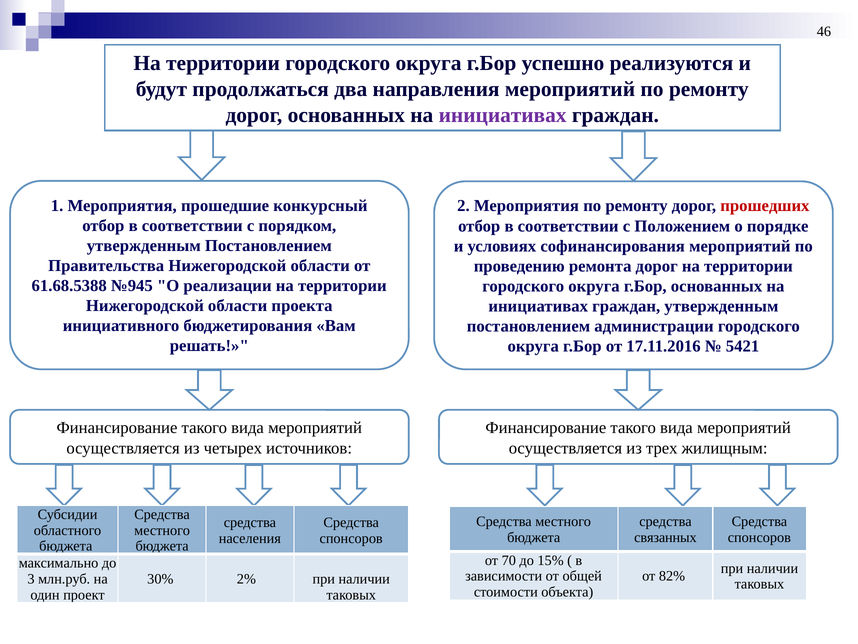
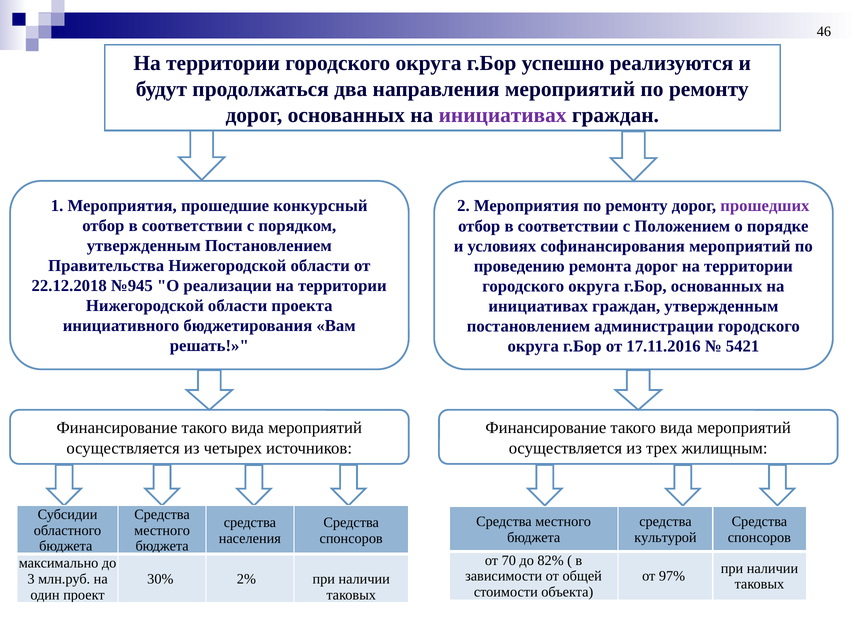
прошедших colour: red -> purple
61.68.5388: 61.68.5388 -> 22.12.2018
связанных: связанных -> культурой
15%: 15% -> 82%
82%: 82% -> 97%
